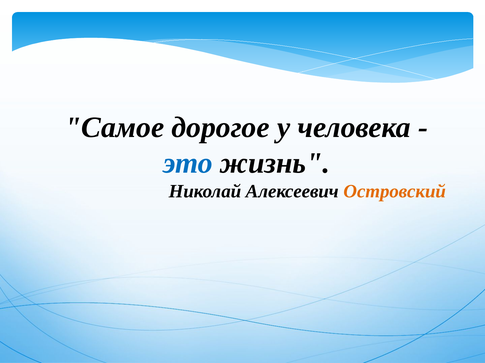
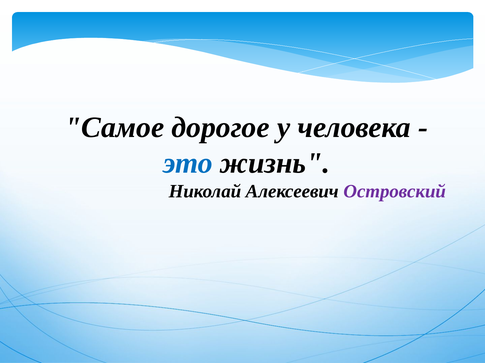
Островский colour: orange -> purple
